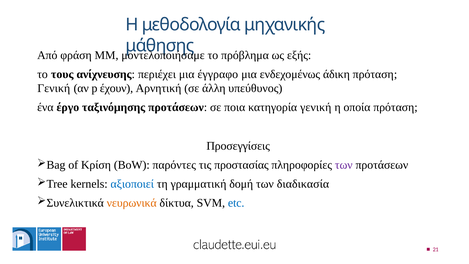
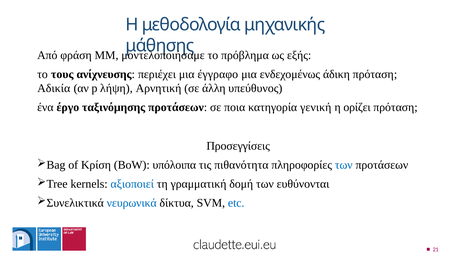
Γενική at (54, 88): Γενική -> Αδικία
έχουν: έχουν -> λήψη
οποία: οποία -> ορίζει
παρόντες: παρόντες -> υπόλοιπα
προστασίας: προστασίας -> πιθανότητα
των at (344, 165) colour: purple -> blue
διαδικασία: διαδικασία -> ευθύνονται
νευρωνικά colour: orange -> blue
